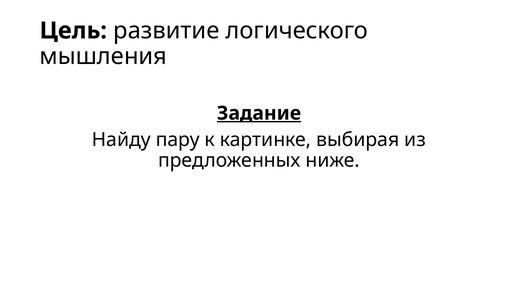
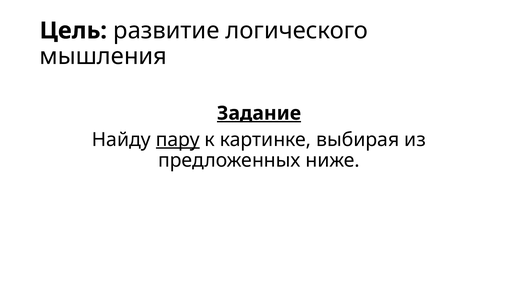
пару underline: none -> present
